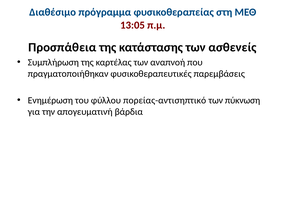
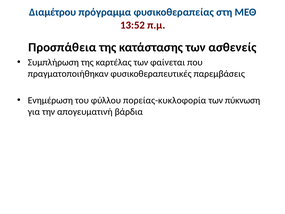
Διαθέσιμο: Διαθέσιμο -> Διαμέτρου
13:05: 13:05 -> 13:52
αναπνοή: αναπνοή -> φαίνεται
πορείας-αντισηπτικό: πορείας-αντισηπτικό -> πορείας-κυκλοφορία
